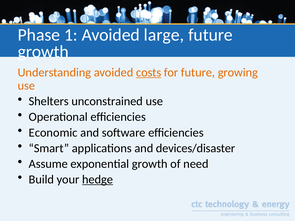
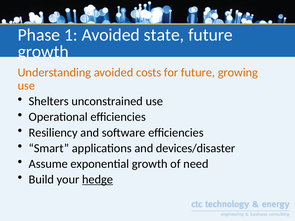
large: large -> state
costs underline: present -> none
Economic: Economic -> Resiliency
